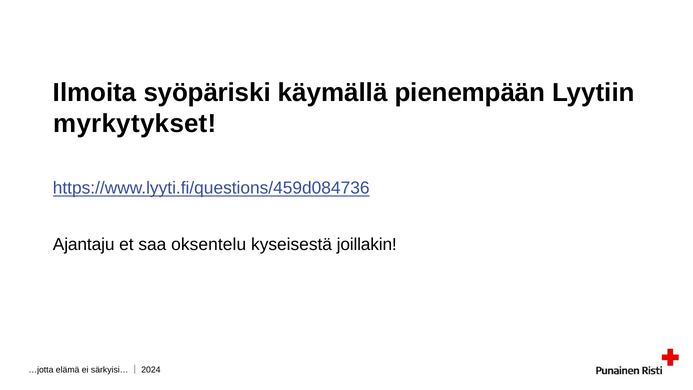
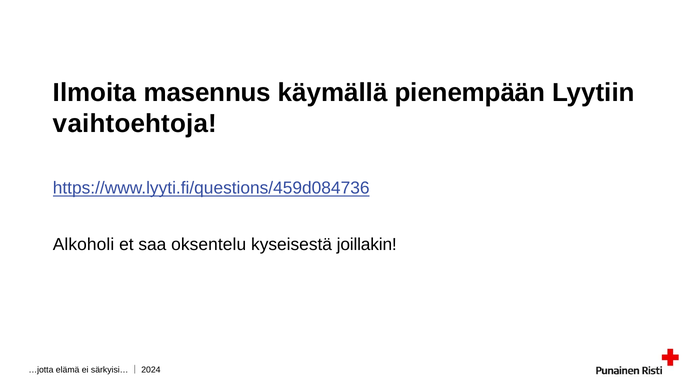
syöpäriski: syöpäriski -> masennus
myrkytykset: myrkytykset -> vaihtoehtoja
Ajantaju: Ajantaju -> Alkoholi
